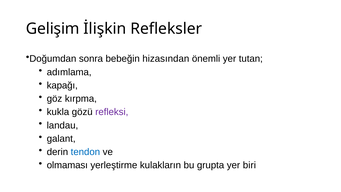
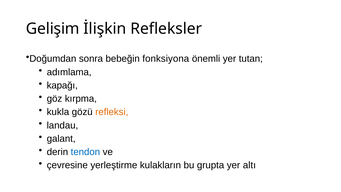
hizasından: hizasından -> fonksiyona
refleksi colour: purple -> orange
olmaması: olmaması -> çevresine
biri: biri -> altı
